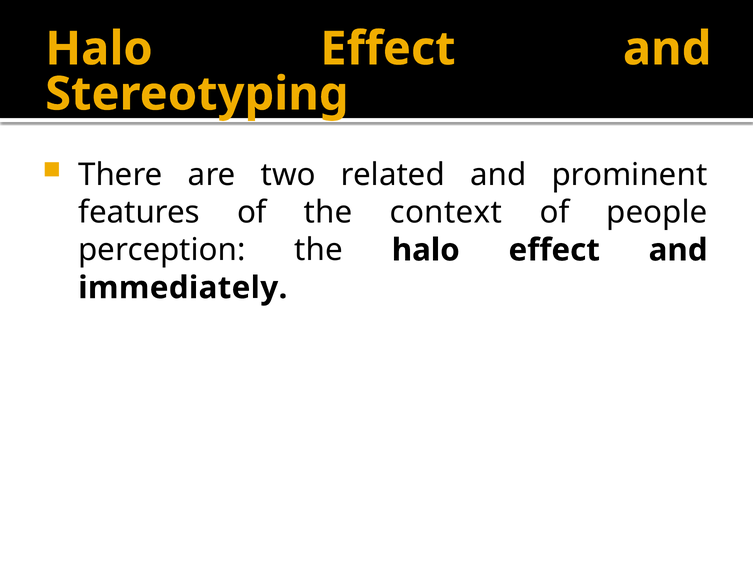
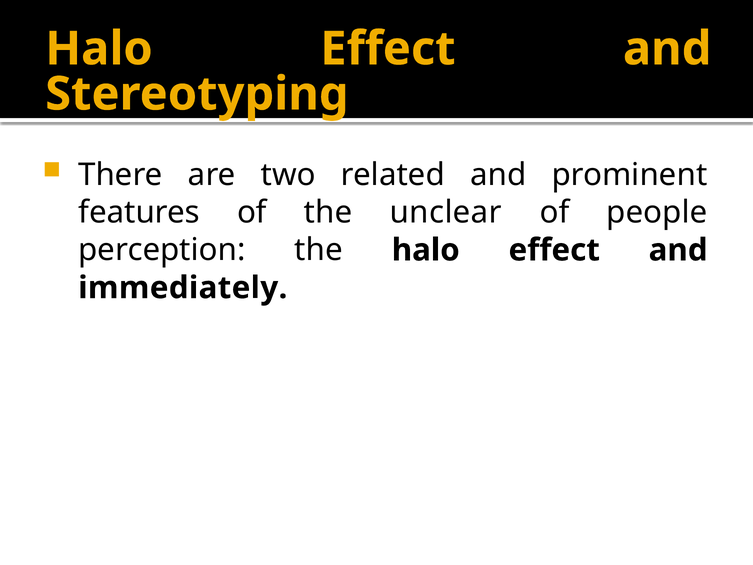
context: context -> unclear
